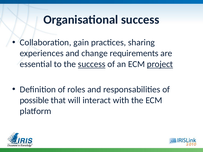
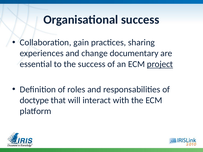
requirements: requirements -> documentary
success at (92, 64) underline: present -> none
possible: possible -> doctype
